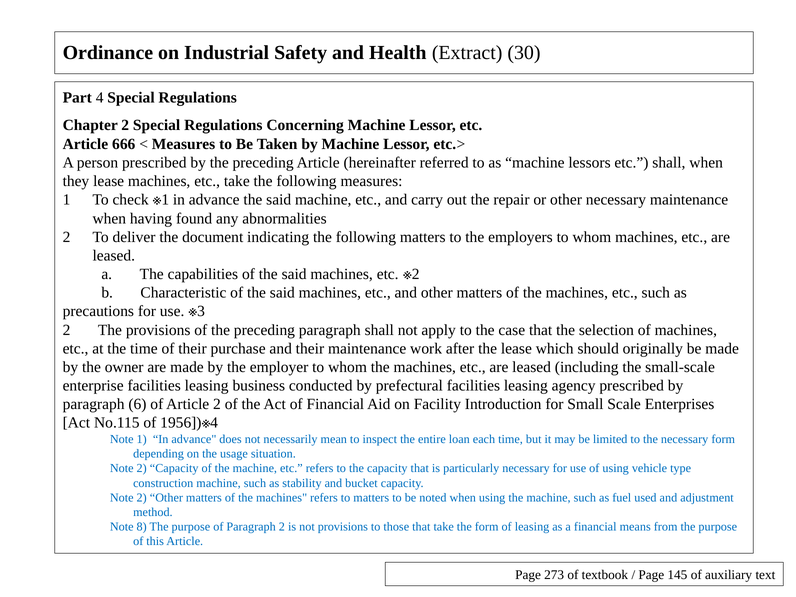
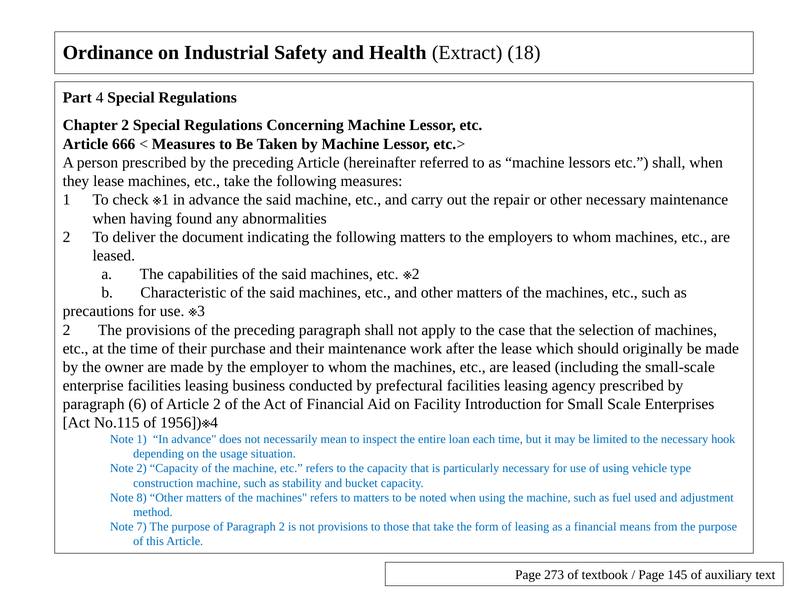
30: 30 -> 18
necessary form: form -> hook
2 at (142, 498): 2 -> 8
8: 8 -> 7
